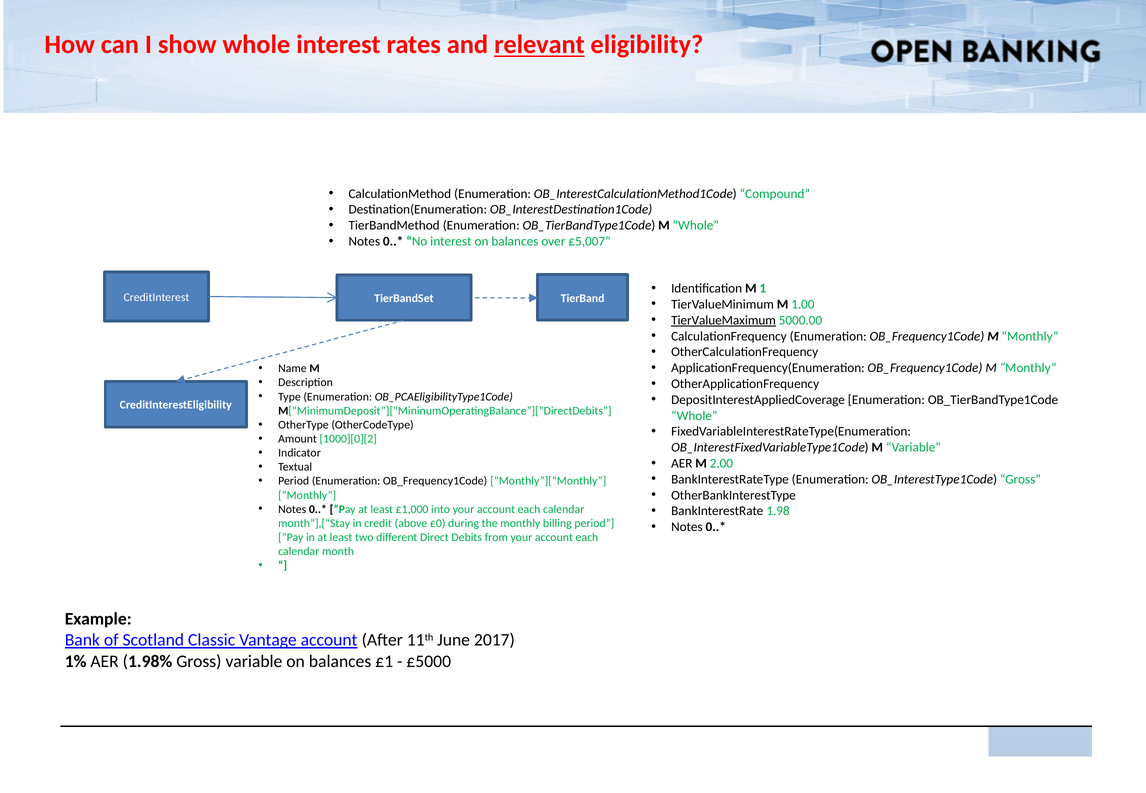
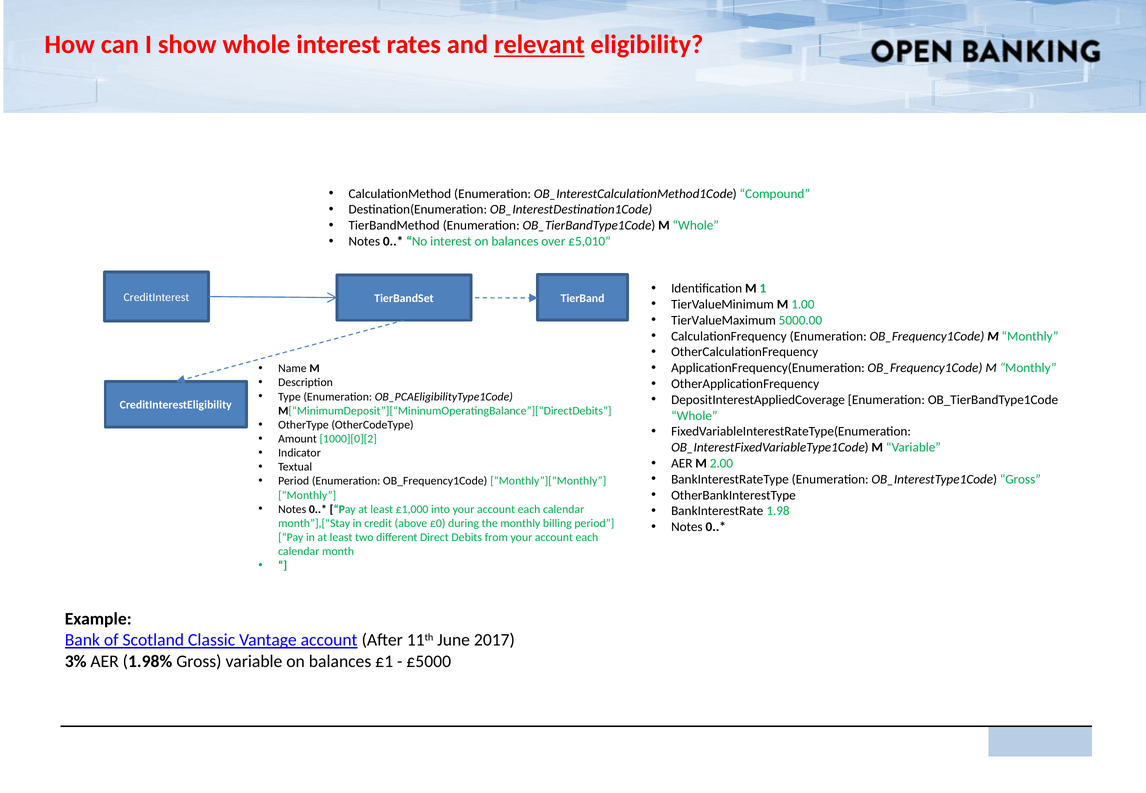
£5,007: £5,007 -> £5,010
TierValueMaximum underline: present -> none
1%: 1% -> 3%
